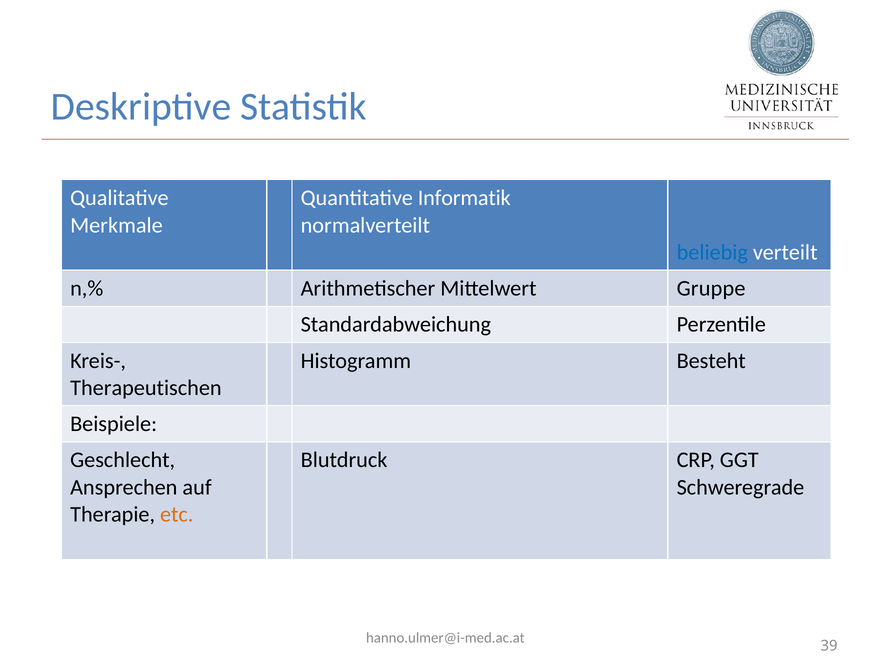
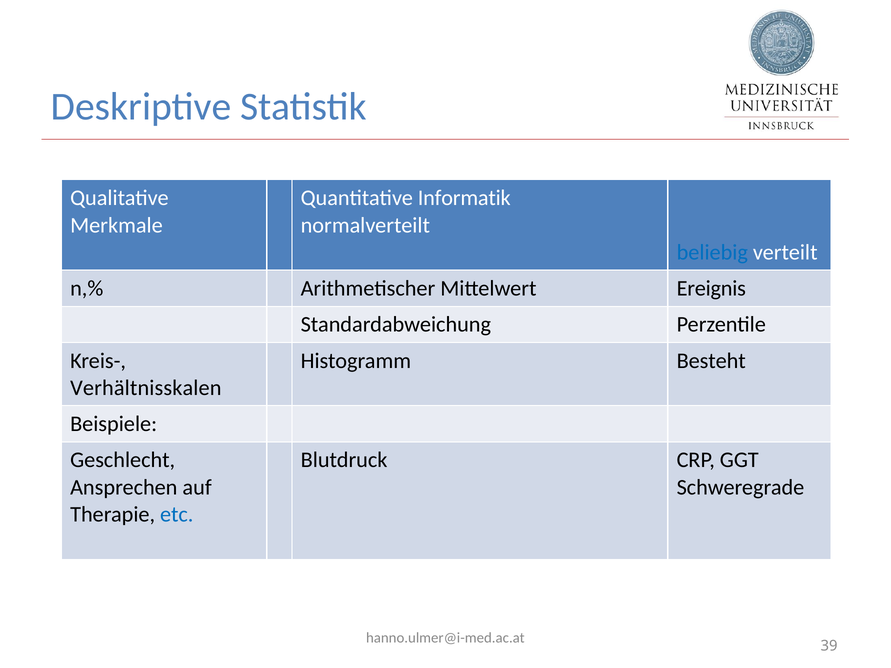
Gruppe: Gruppe -> Ereignis
Therapeutischen: Therapeutischen -> Verhältnisskalen
etc colour: orange -> blue
